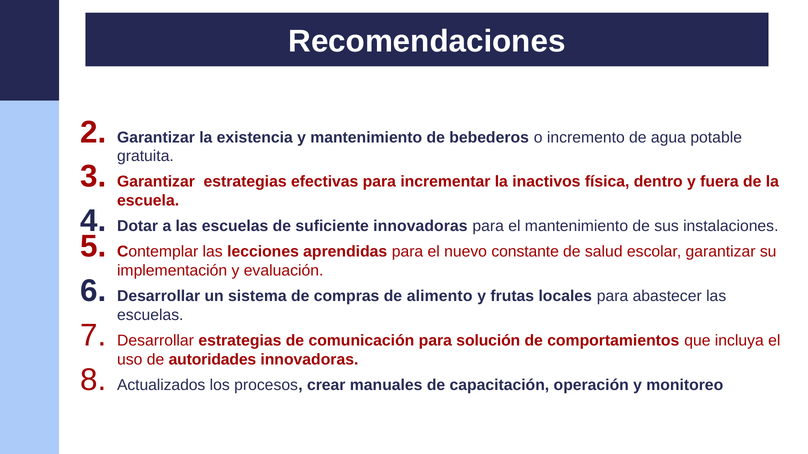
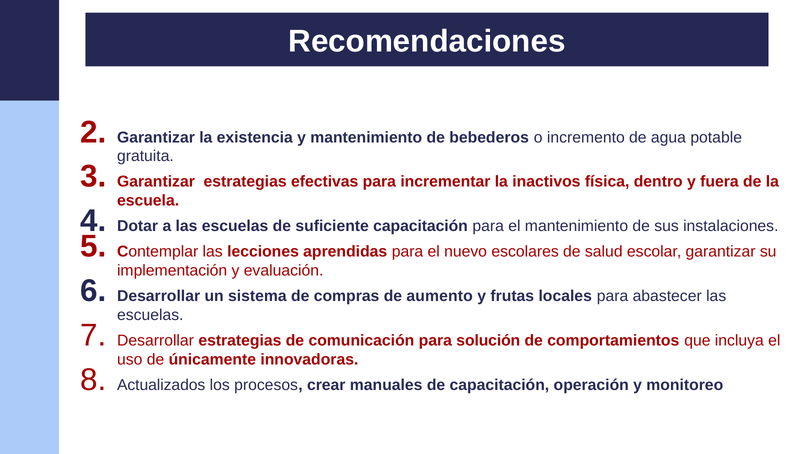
suficiente innovadoras: innovadoras -> capacitación
constante: constante -> escolares
alimento: alimento -> aumento
autoridades: autoridades -> únicamente
